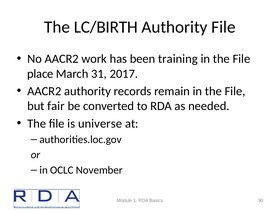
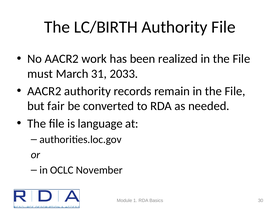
training: training -> realized
place: place -> must
2017: 2017 -> 2033
universe: universe -> language
